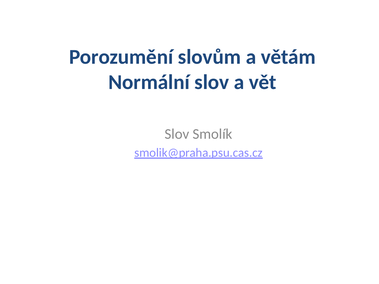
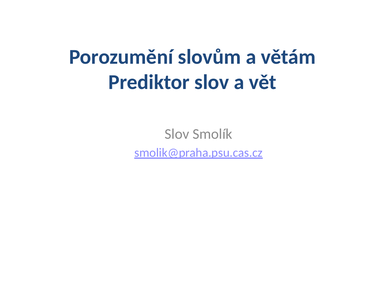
Normální: Normální -> Prediktor
